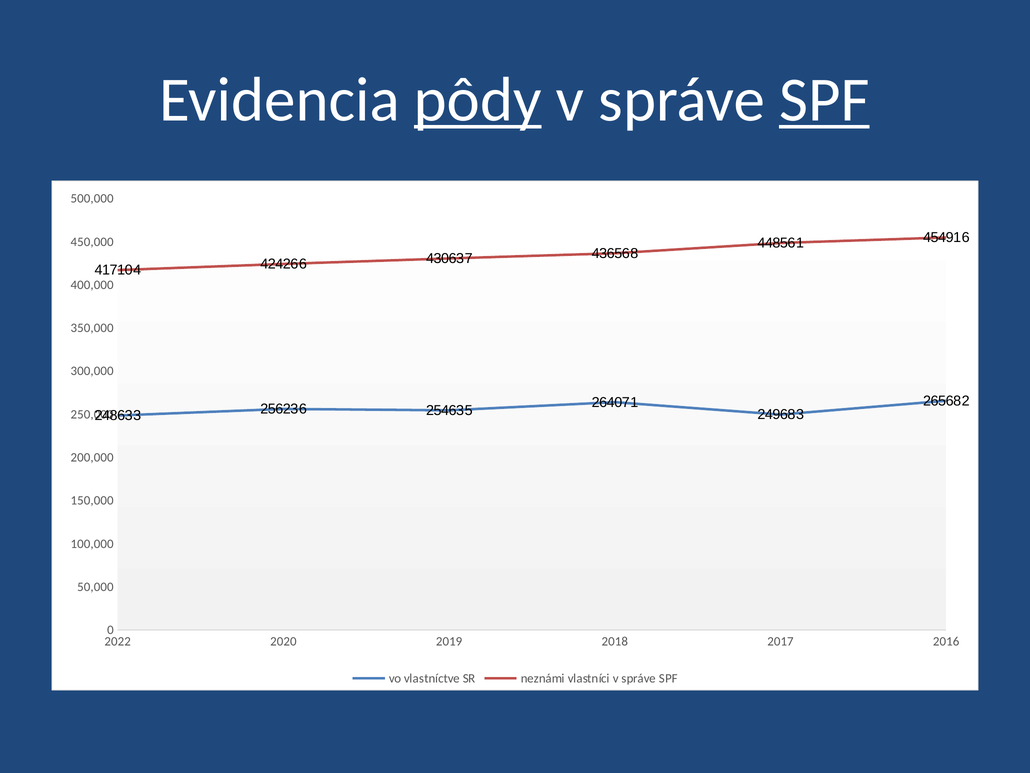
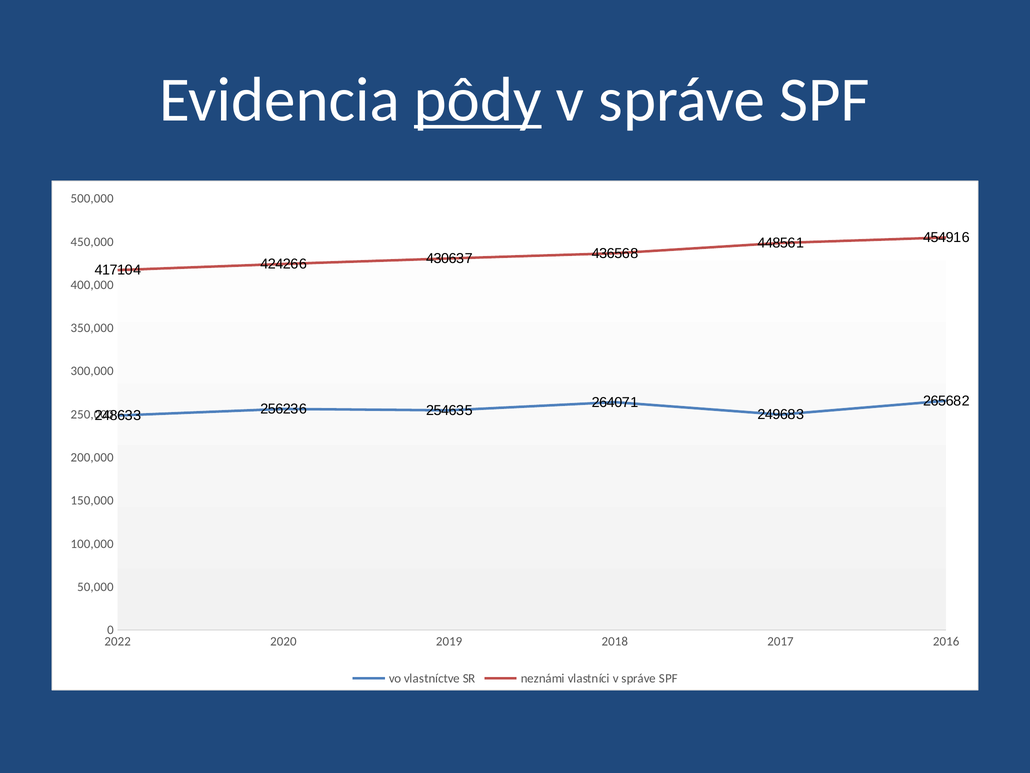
SPF at (824, 100) underline: present -> none
